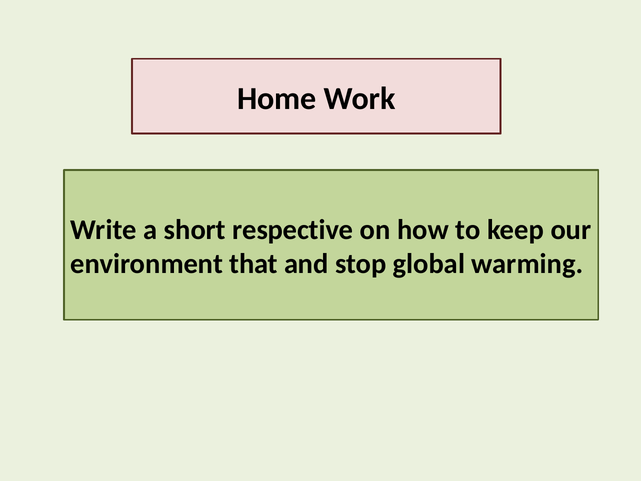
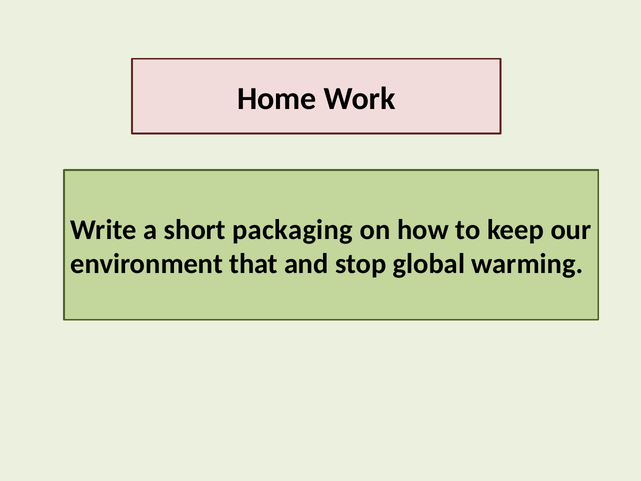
respective: respective -> packaging
